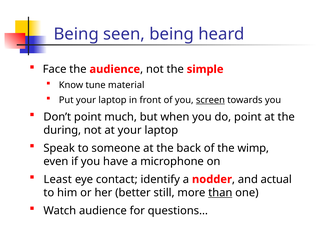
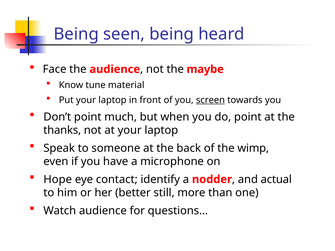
simple: simple -> maybe
during: during -> thanks
Least: Least -> Hope
than underline: present -> none
